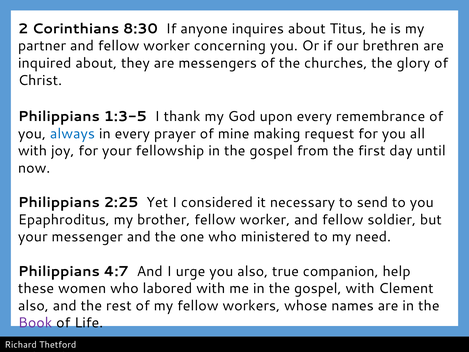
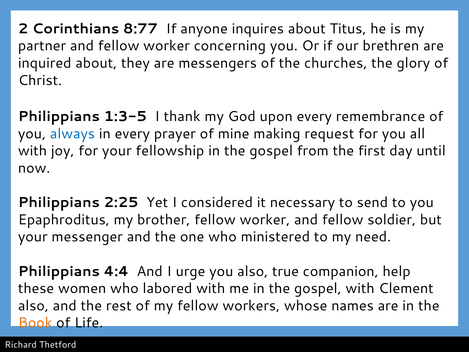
8:30: 8:30 -> 8:77
4:7: 4:7 -> 4:4
Book colour: purple -> orange
